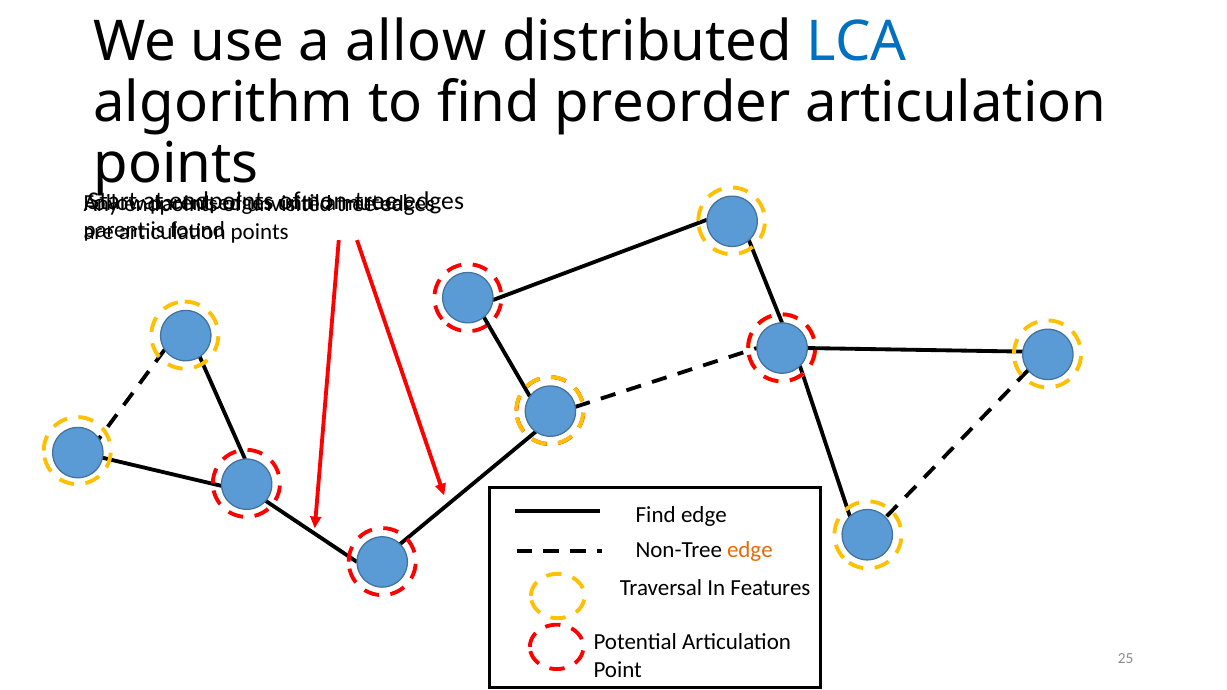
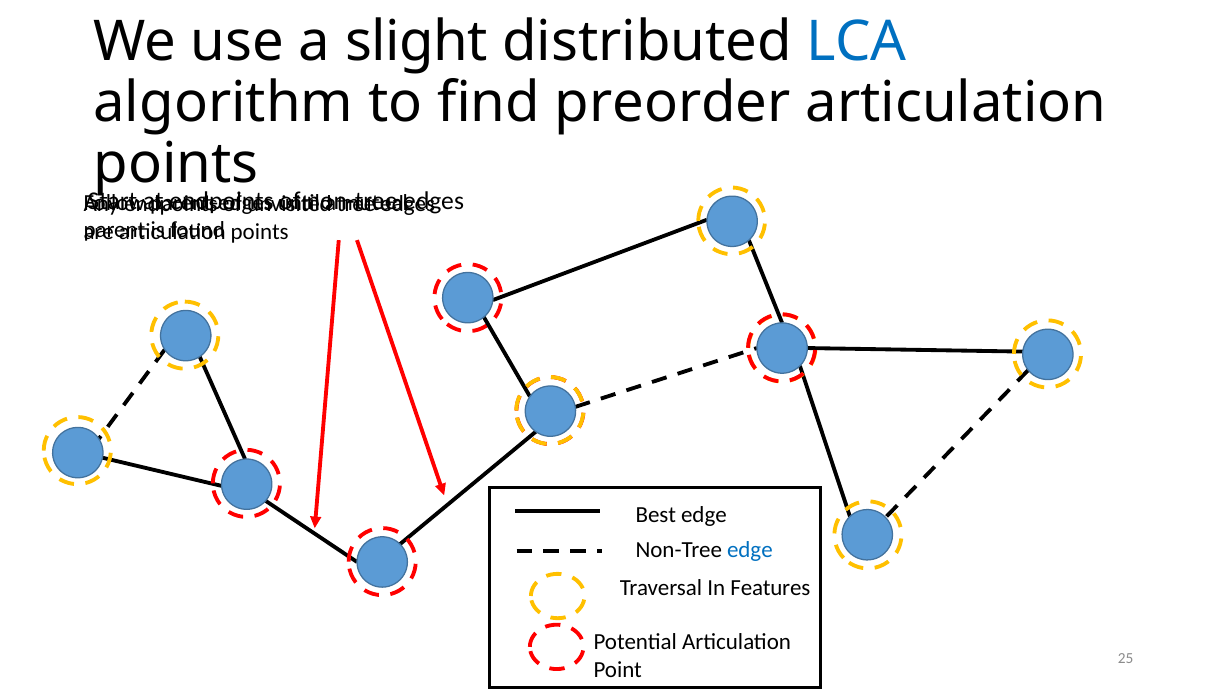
allow: allow -> slight
Find at (656, 515): Find -> Best
edge at (750, 550) colour: orange -> blue
